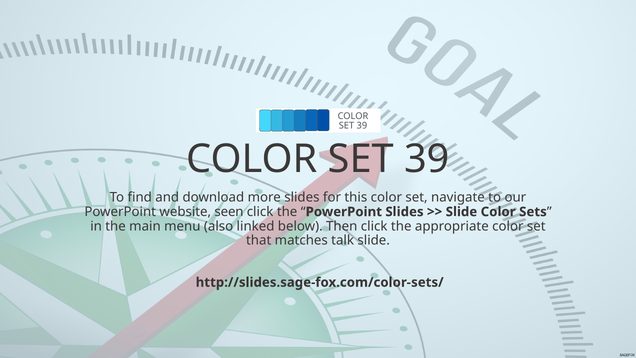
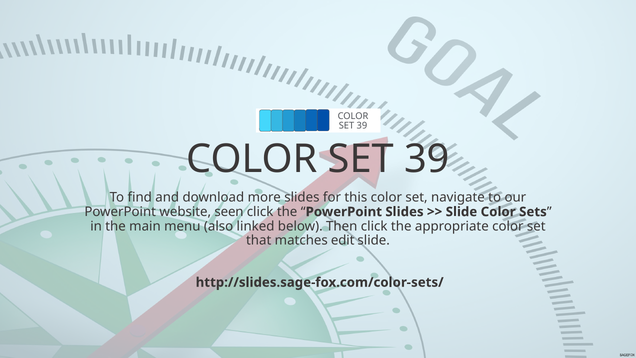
talk: talk -> edit
